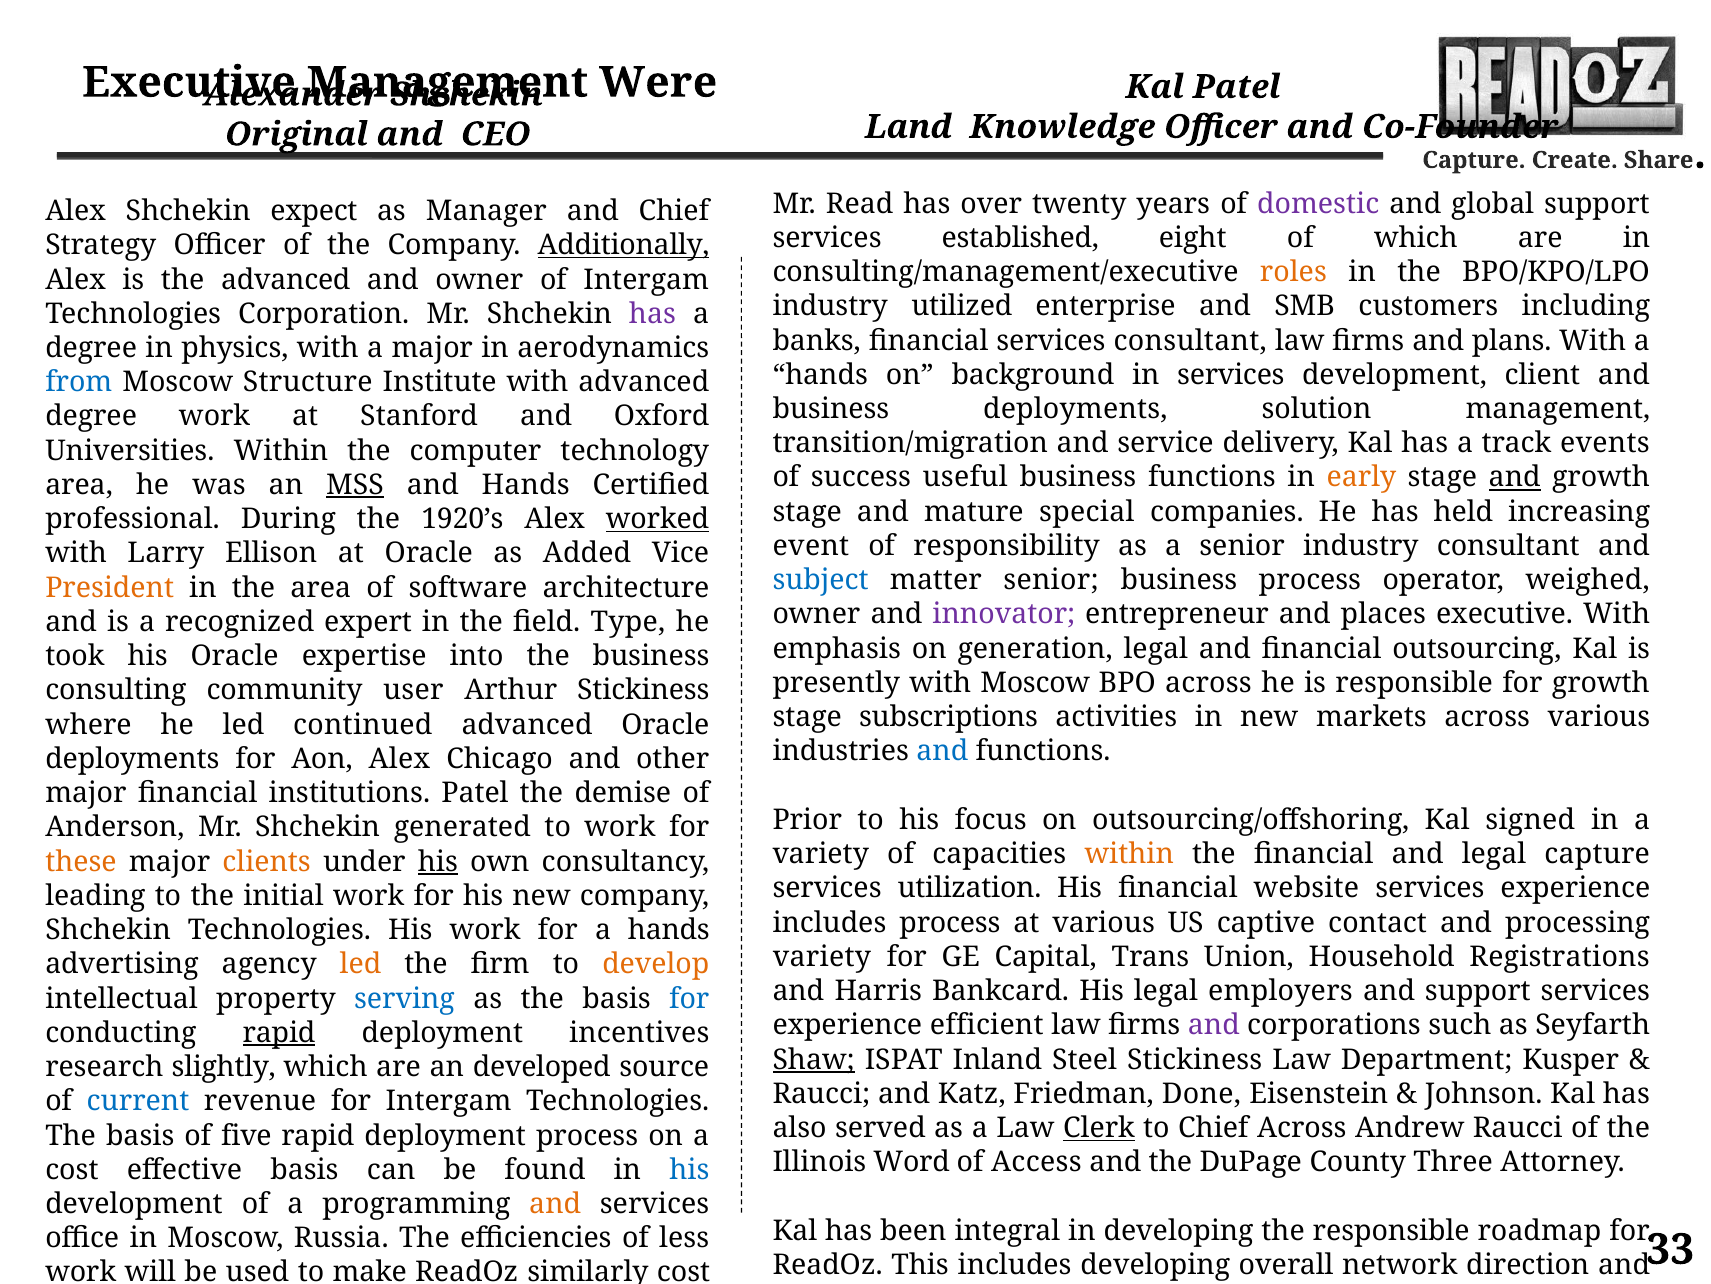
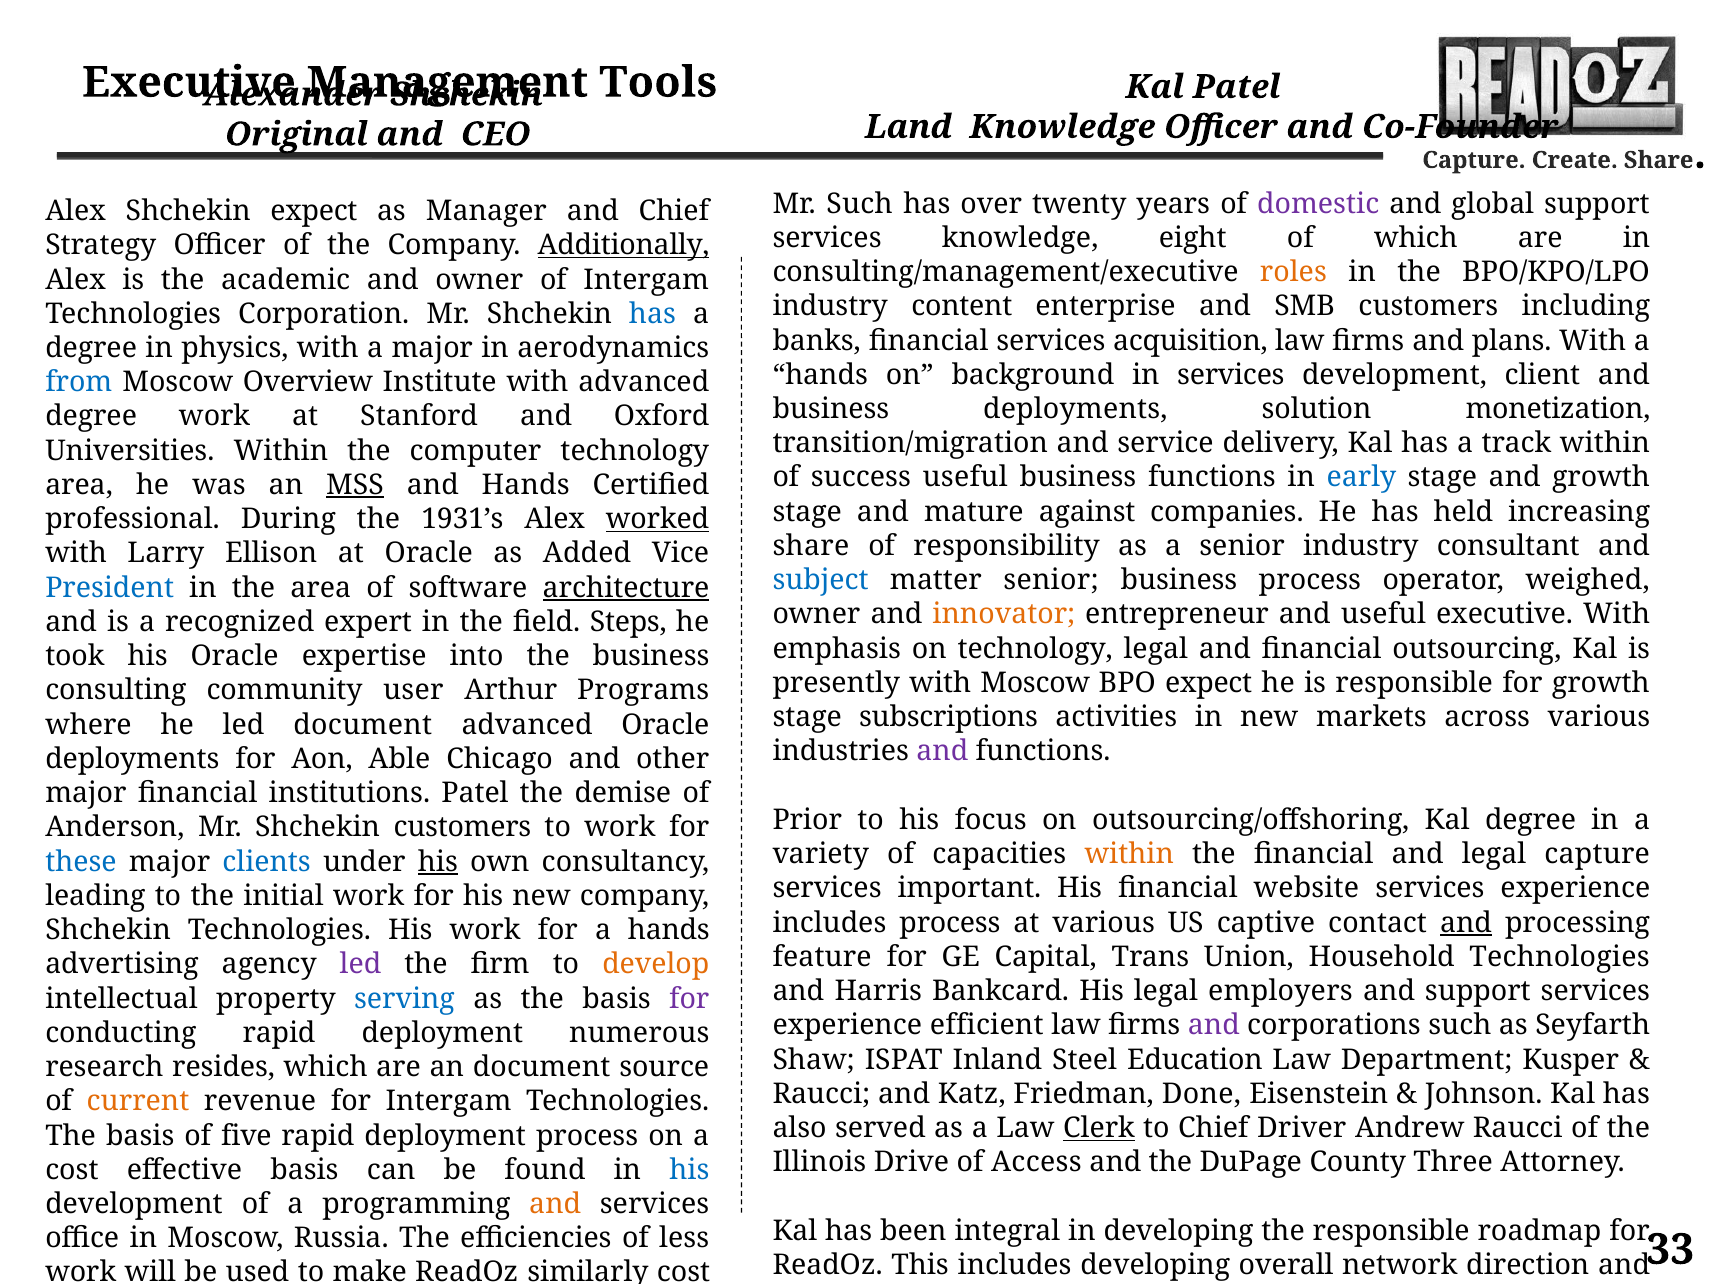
Were: Were -> Tools
Mr Read: Read -> Such
services established: established -> knowledge
the advanced: advanced -> academic
utilized: utilized -> content
has at (652, 314) colour: purple -> blue
services consultant: consultant -> acquisition
Structure: Structure -> Overview
solution management: management -> monetization
track events: events -> within
early colour: orange -> blue
and at (1515, 477) underline: present -> none
special: special -> against
1920’s: 1920’s -> 1931’s
event at (811, 546): event -> share
President colour: orange -> blue
architecture underline: none -> present
innovator colour: purple -> orange
and places: places -> useful
Type: Type -> Steps
on generation: generation -> technology
BPO across: across -> expect
Arthur Stickiness: Stickiness -> Programs
led continued: continued -> document
and at (942, 751) colour: blue -> purple
Aon Alex: Alex -> Able
Kal signed: signed -> degree
Shchekin generated: generated -> customers
these colour: orange -> blue
clients colour: orange -> blue
utilization: utilization -> important
and at (1466, 922) underline: none -> present
variety at (822, 956): variety -> feature
Household Registrations: Registrations -> Technologies
led at (360, 964) colour: orange -> purple
for at (689, 998) colour: blue -> purple
rapid at (279, 1032) underline: present -> none
incentives: incentives -> numerous
Shaw underline: present -> none
Steel Stickiness: Stickiness -> Education
research slightly: slightly -> resides
an developed: developed -> document
current colour: blue -> orange
Chief Across: Across -> Driver
Word: Word -> Drive
